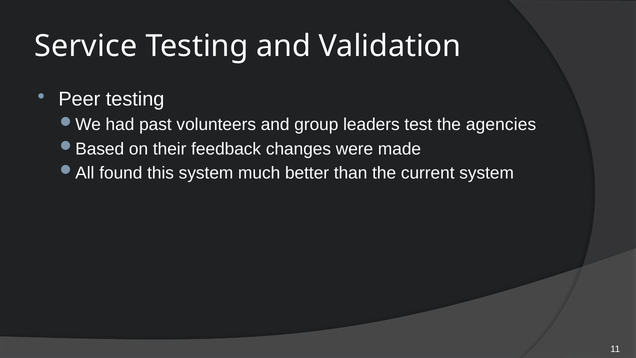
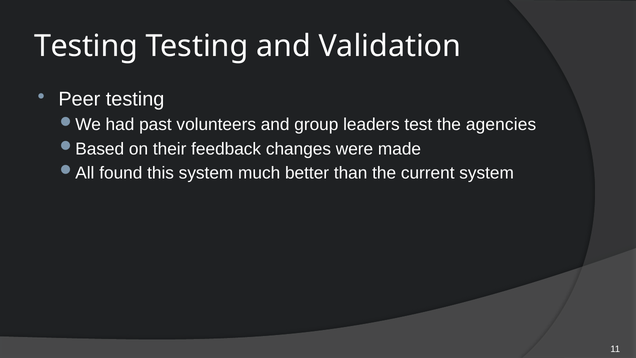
Service at (86, 46): Service -> Testing
